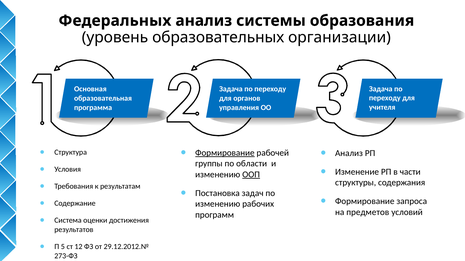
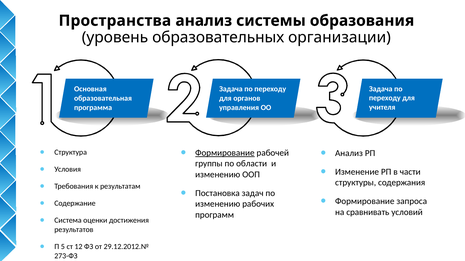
Федеральных: Федеральных -> Пространства
ООП underline: present -> none
предметов: предметов -> сравнивать
